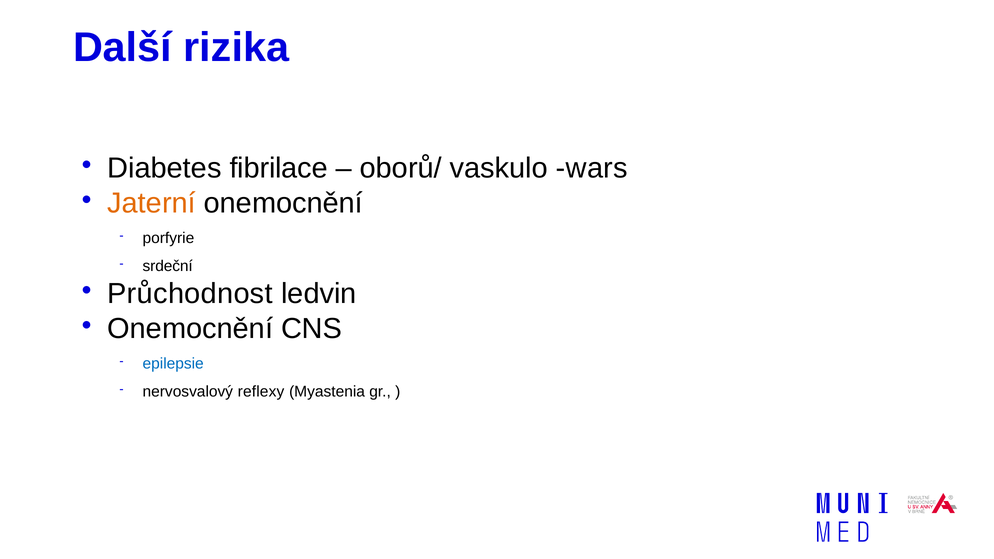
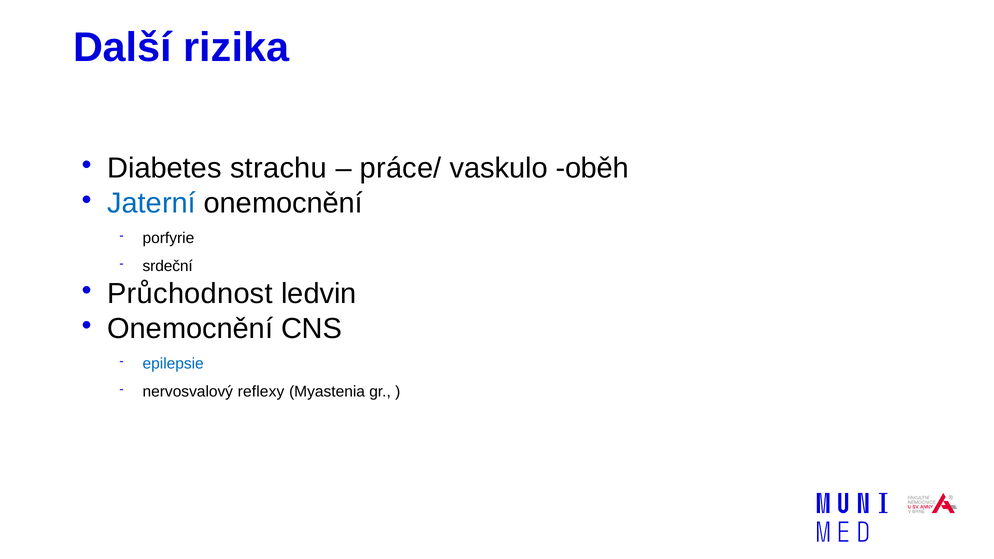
fibrilace: fibrilace -> strachu
oborů/: oborů/ -> práce/
wars: wars -> oběh
Jaterní colour: orange -> blue
